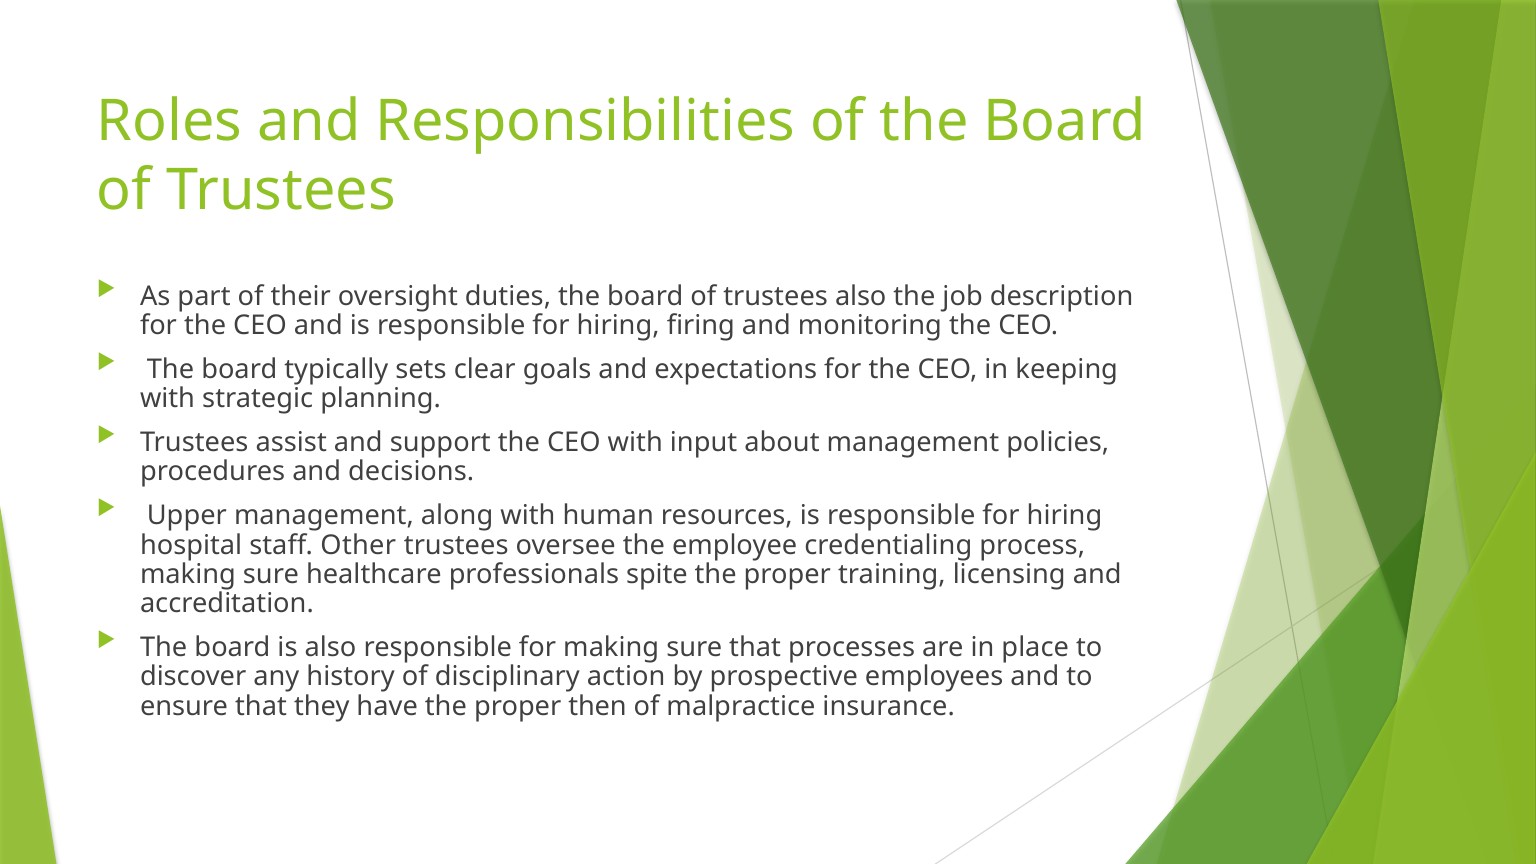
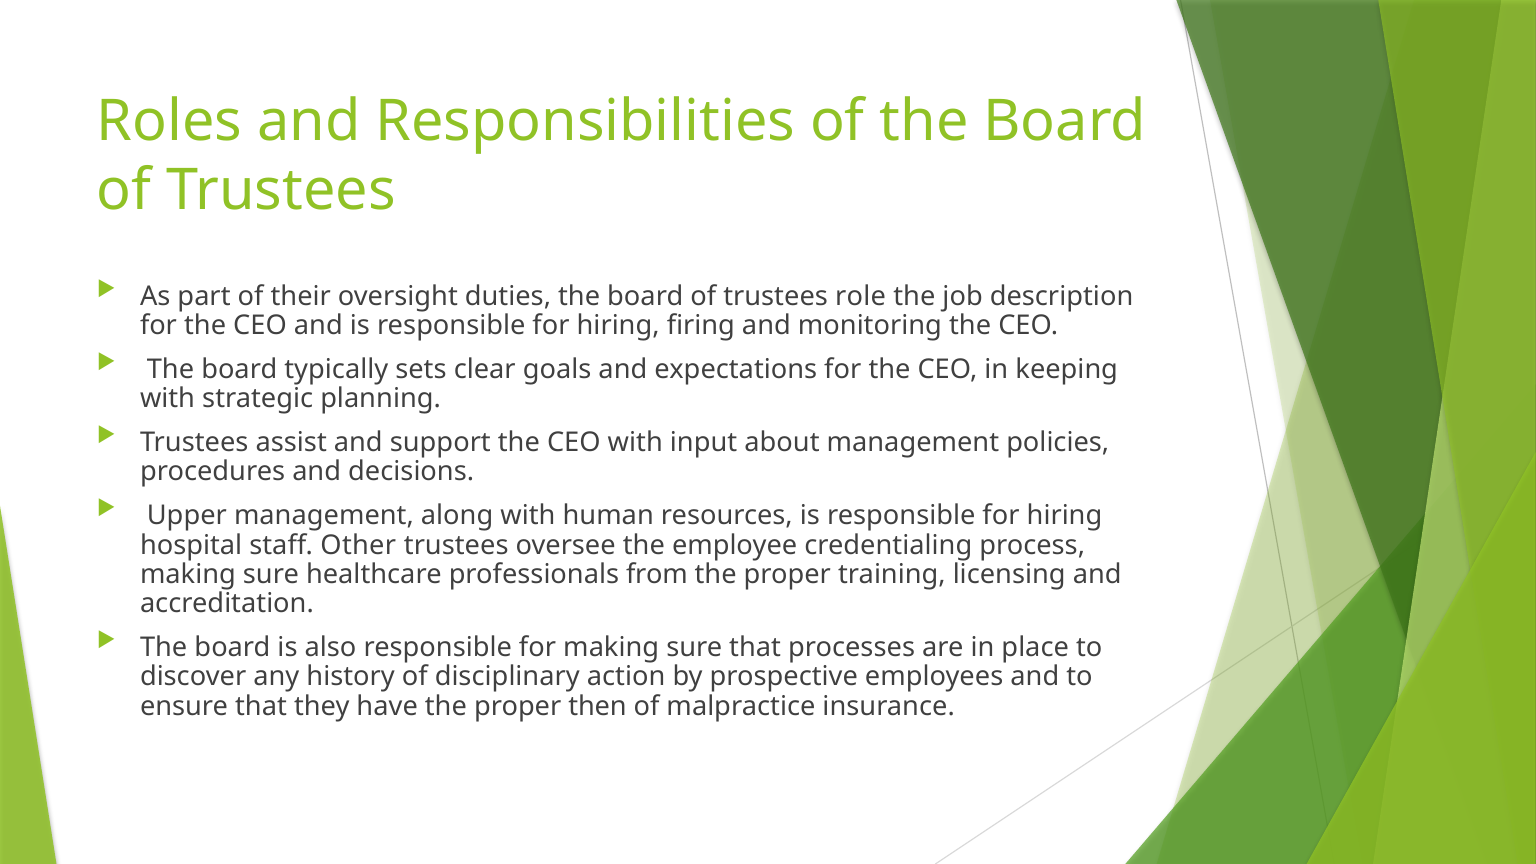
trustees also: also -> role
spite: spite -> from
